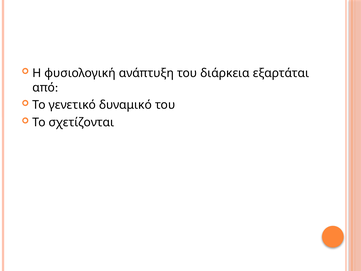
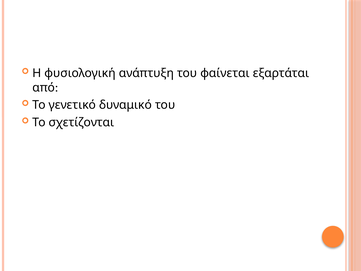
διάρκεια: διάρκεια -> φαίνεται
